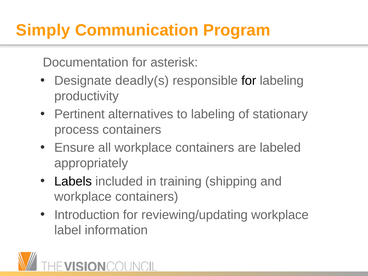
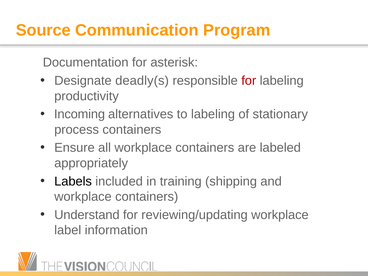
Simply: Simply -> Source
for at (249, 81) colour: black -> red
Pertinent: Pertinent -> Incoming
Introduction: Introduction -> Understand
